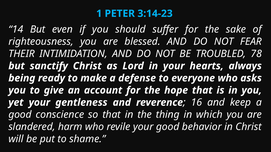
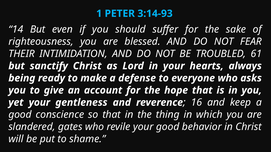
3:14-23: 3:14-23 -> 3:14-93
78: 78 -> 61
harm: harm -> gates
